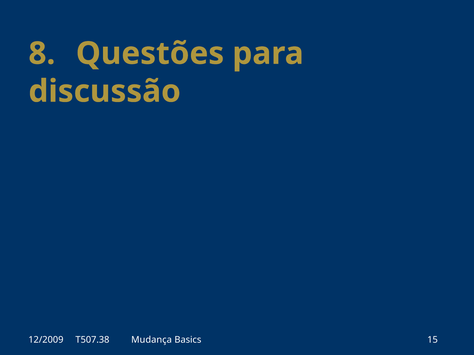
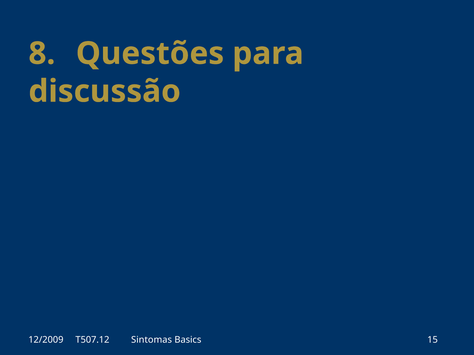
T507.38: T507.38 -> T507.12
Mudança: Mudança -> Sintomas
